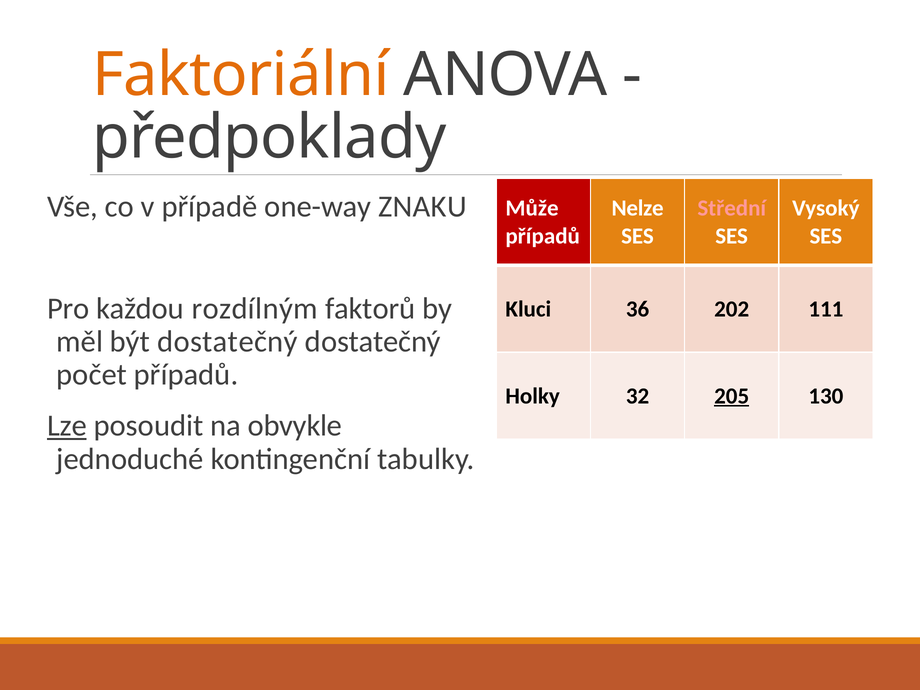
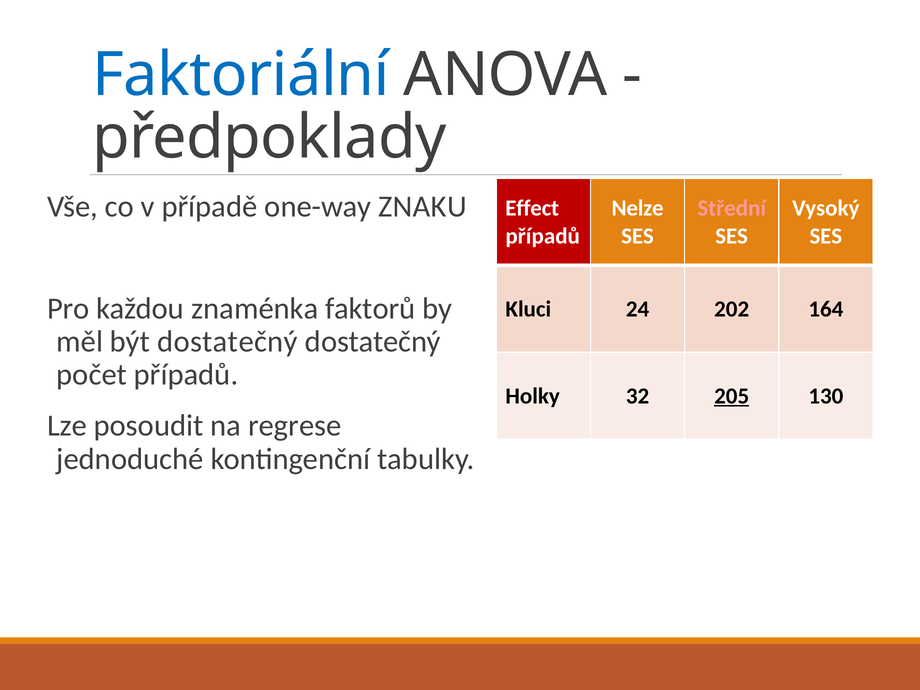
Faktoriální colour: orange -> blue
Může: Může -> Effect
rozdílným: rozdílným -> znaménka
36: 36 -> 24
111: 111 -> 164
Lze underline: present -> none
obvykle: obvykle -> regrese
